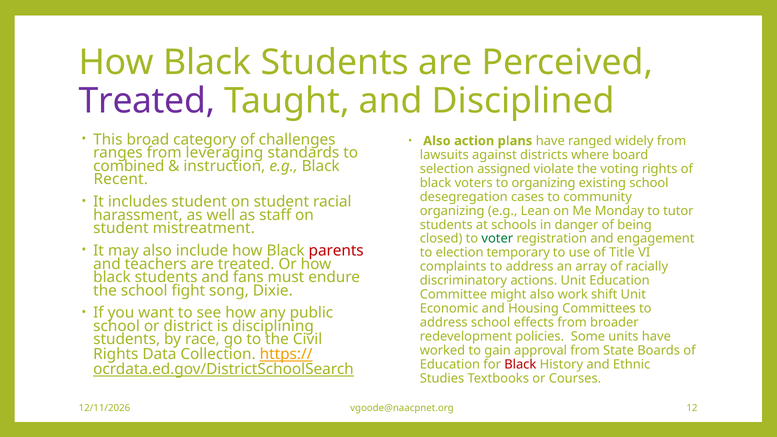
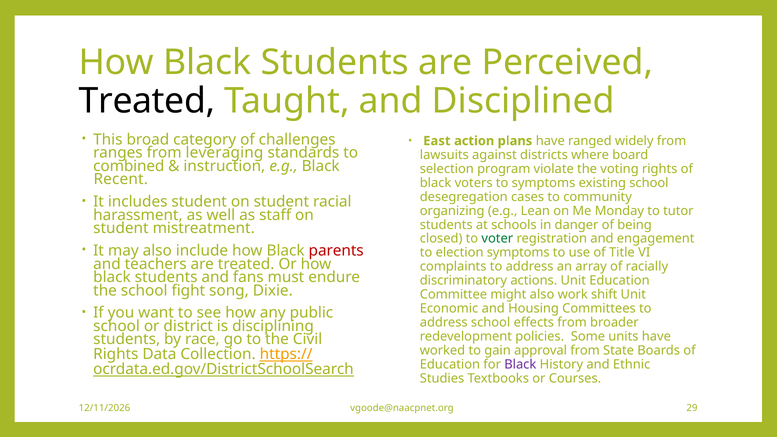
Treated at (147, 101) colour: purple -> black
Also at (437, 141): Also -> East
assigned: assigned -> program
to organizing: organizing -> symptoms
election temporary: temporary -> symptoms
Black at (520, 364) colour: red -> purple
12: 12 -> 29
